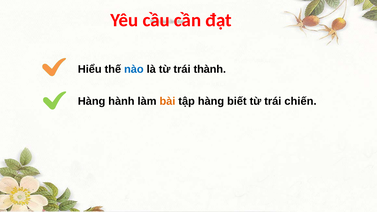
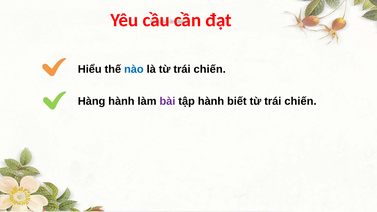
là từ trái thành: thành -> chiến
bài colour: orange -> purple
tập hàng: hàng -> hành
